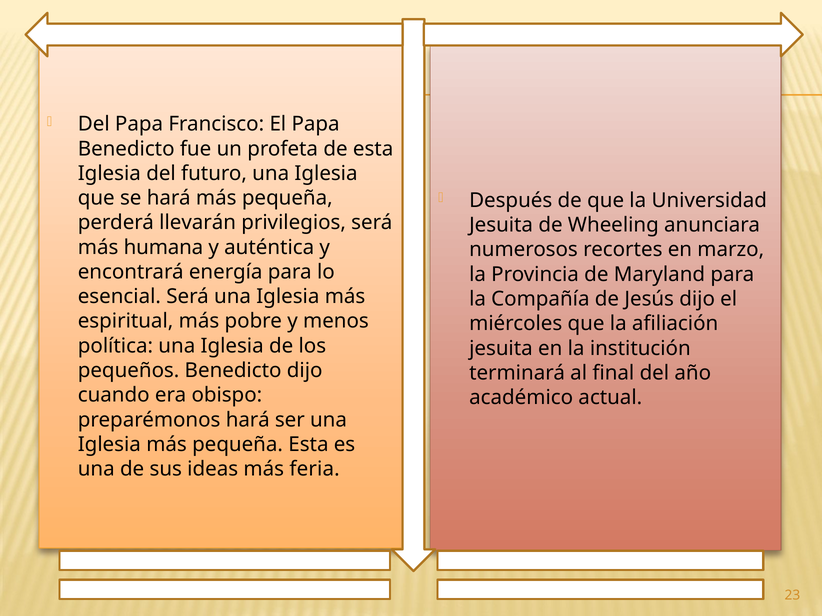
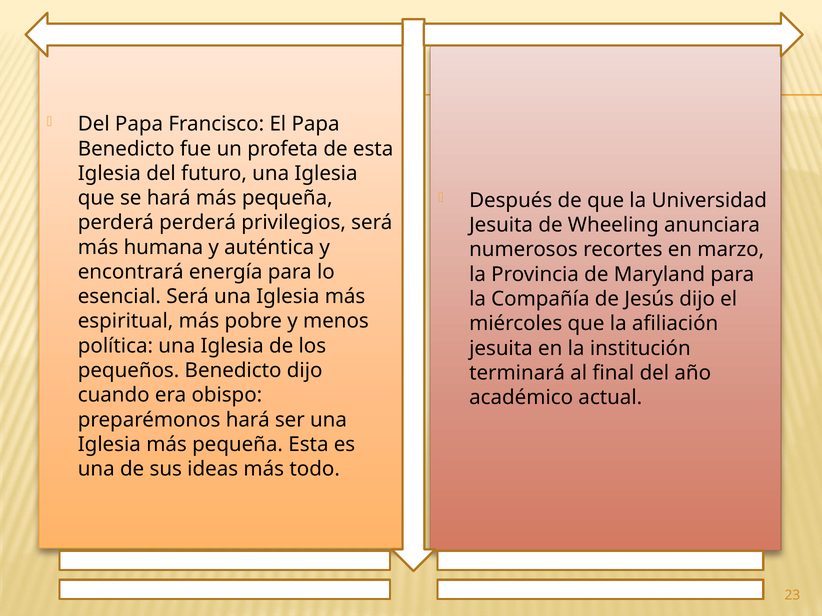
perderá llevarán: llevarán -> perderá
feria: feria -> todo
